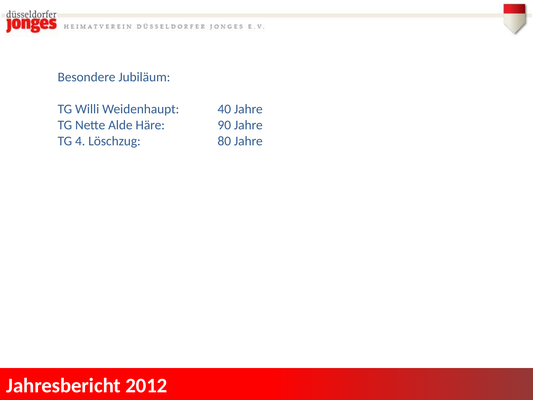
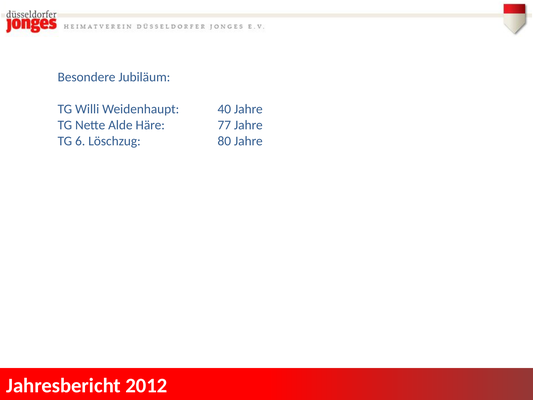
90: 90 -> 77
4: 4 -> 6
